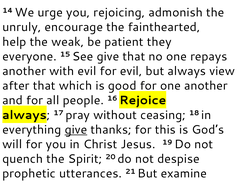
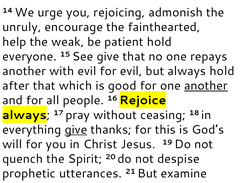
patient they: they -> hold
always view: view -> hold
another at (206, 86) underline: none -> present
